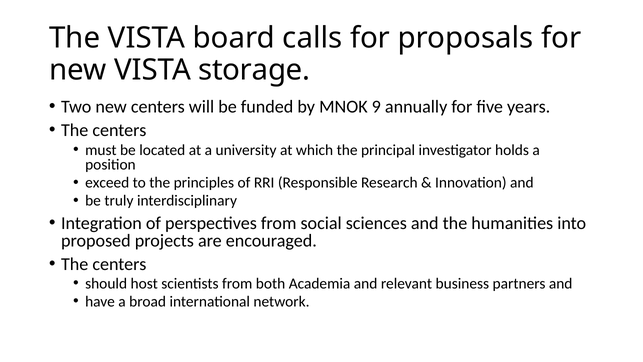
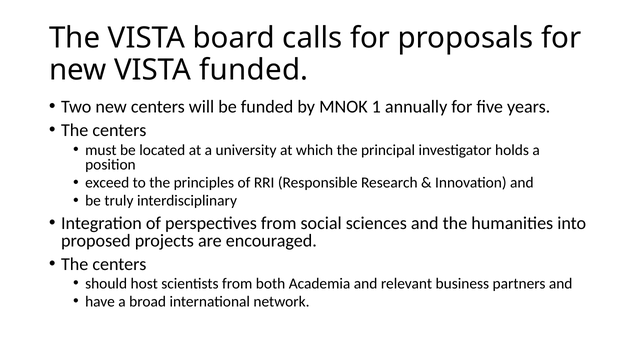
VISTA storage: storage -> funded
9: 9 -> 1
